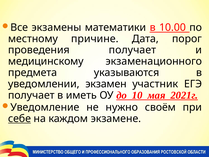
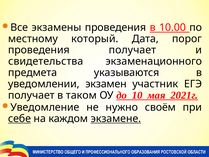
экзамены математики: математики -> проведения
причине: причине -> который
медицинскому: медицинскому -> свидетельства
иметь: иметь -> таком
экзамене underline: none -> present
